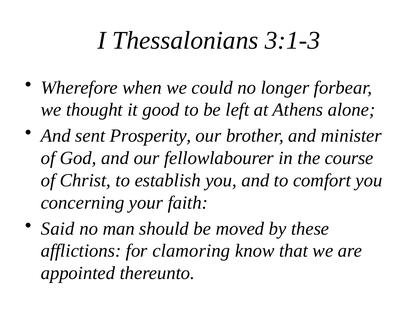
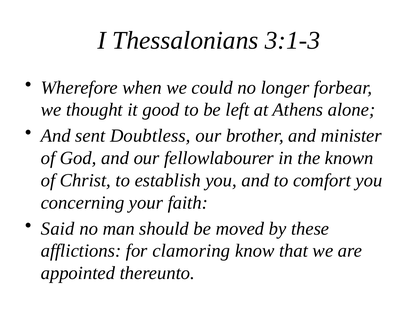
Prosperity: Prosperity -> Doubtless
course: course -> known
